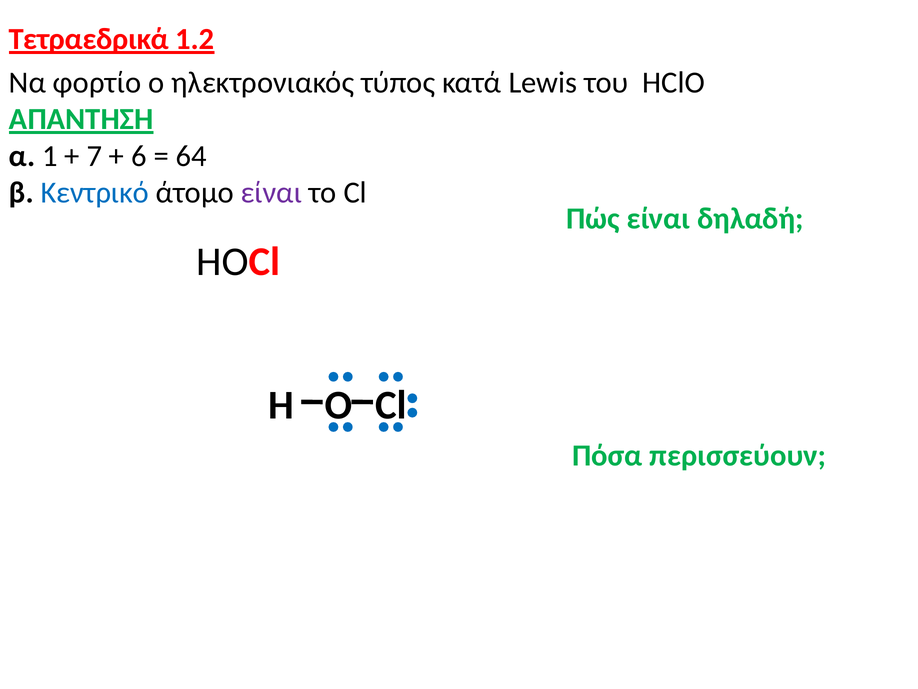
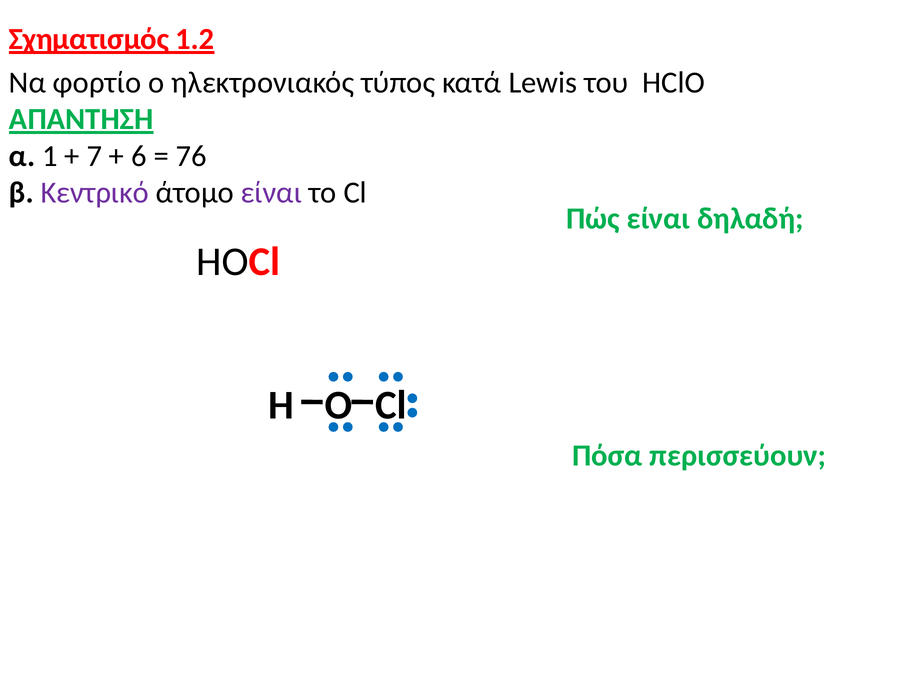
Τετραεδρικά: Τετραεδρικά -> Σχηματισμός
64: 64 -> 76
Κεντρικό colour: blue -> purple
